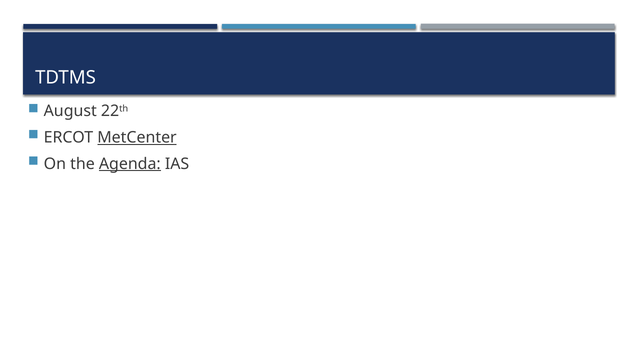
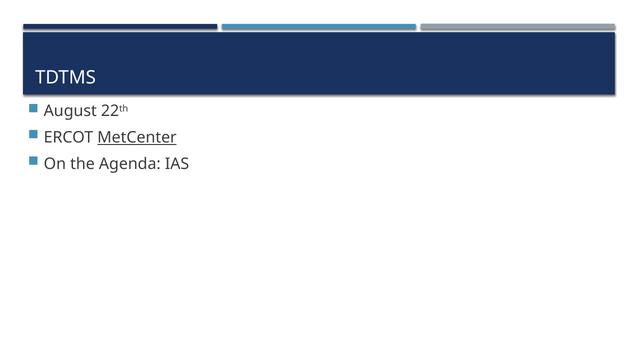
Agenda underline: present -> none
